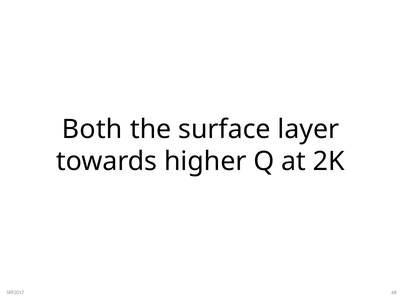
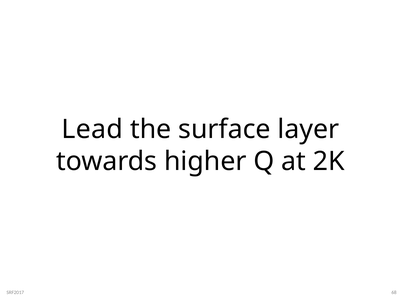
Both: Both -> Lead
